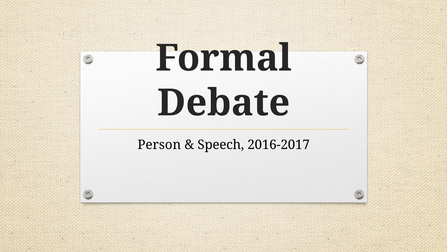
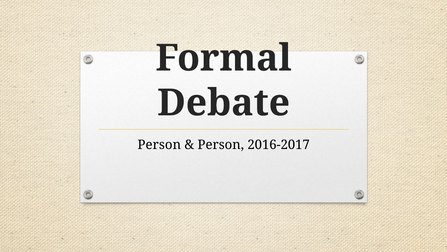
Speech at (221, 144): Speech -> Person
